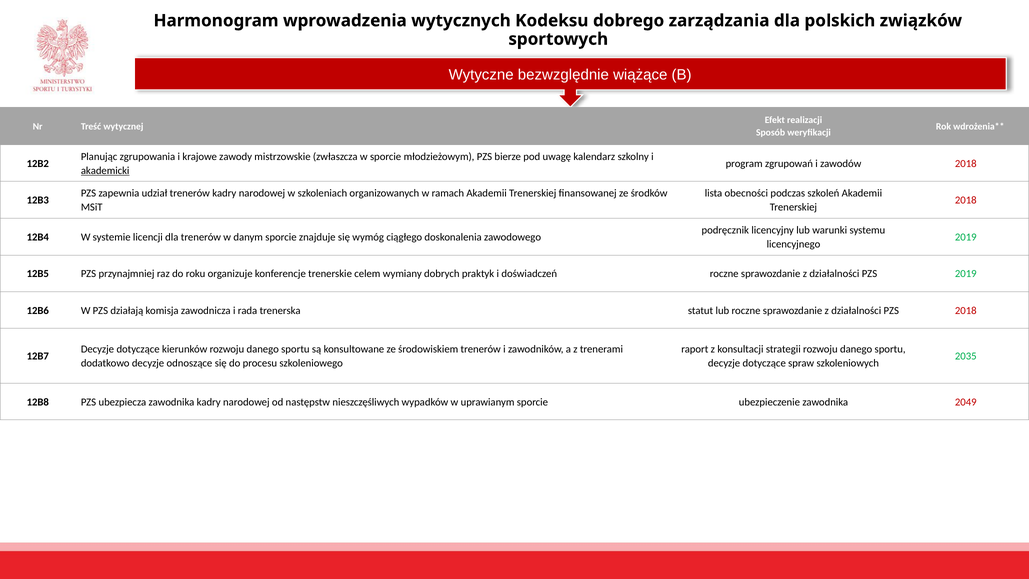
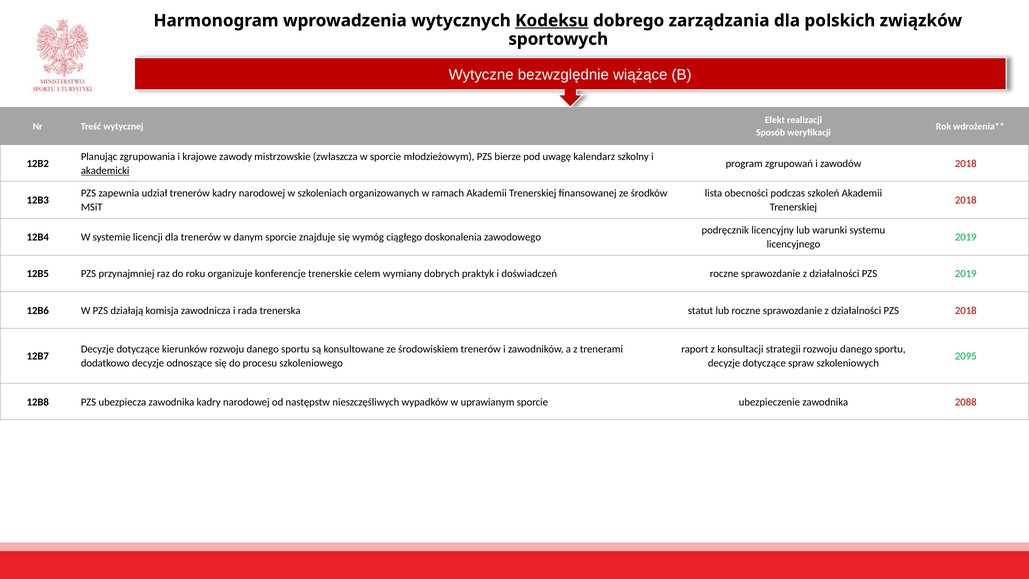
Kodeksu underline: none -> present
2035: 2035 -> 2095
2049: 2049 -> 2088
